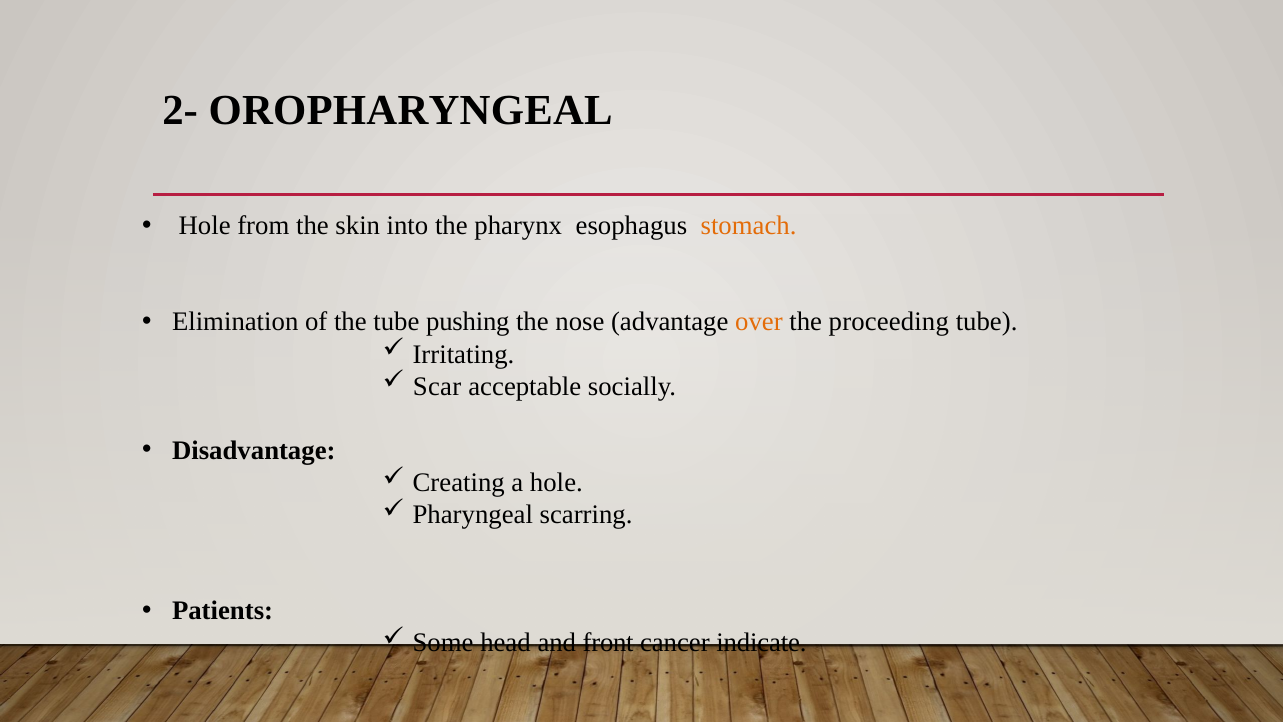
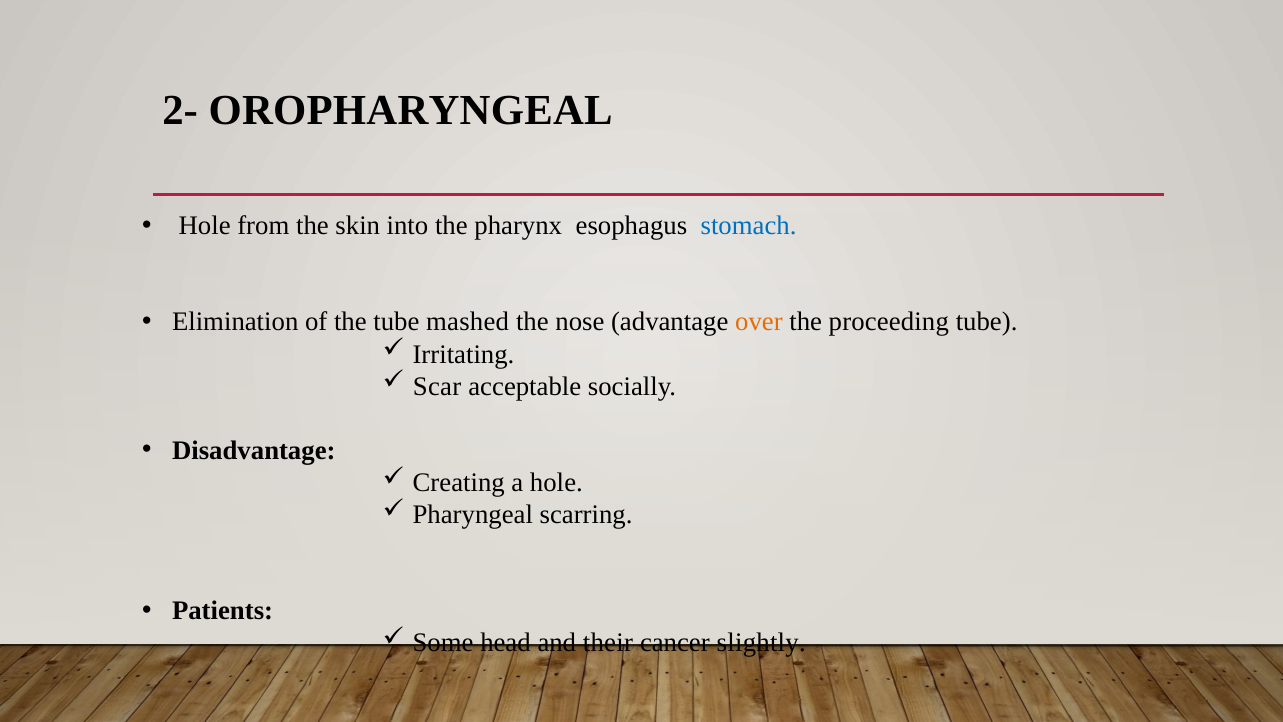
stomach colour: orange -> blue
pushing: pushing -> mashed
front: front -> their
indicate: indicate -> slightly
